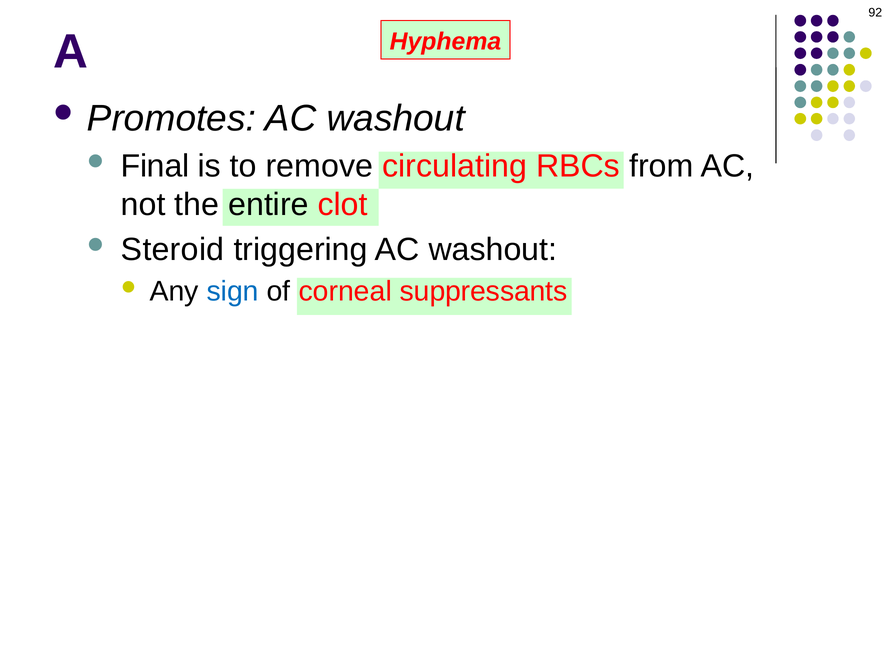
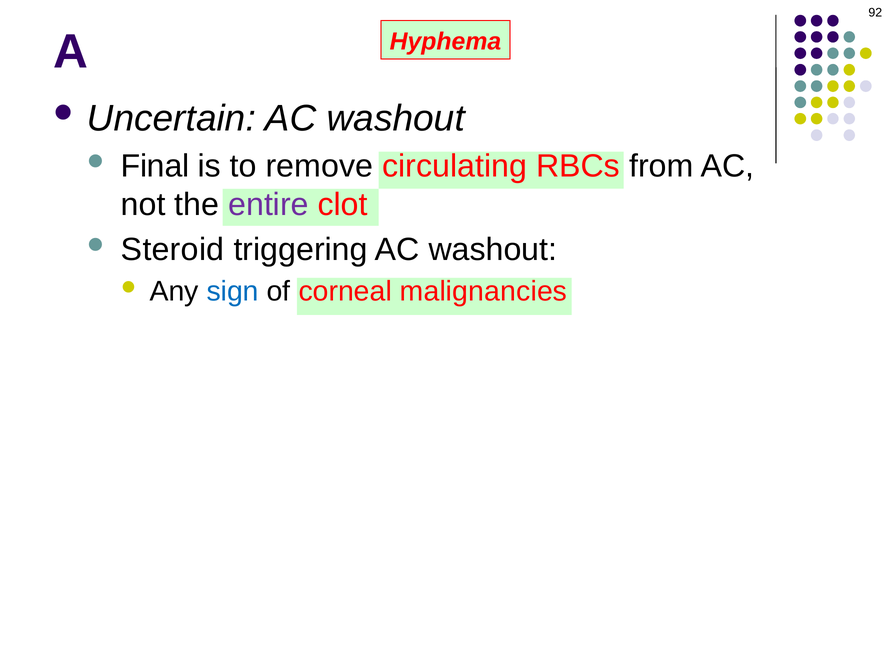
Promotes: Promotes -> Uncertain
entire colour: black -> purple
suppressants: suppressants -> malignancies
